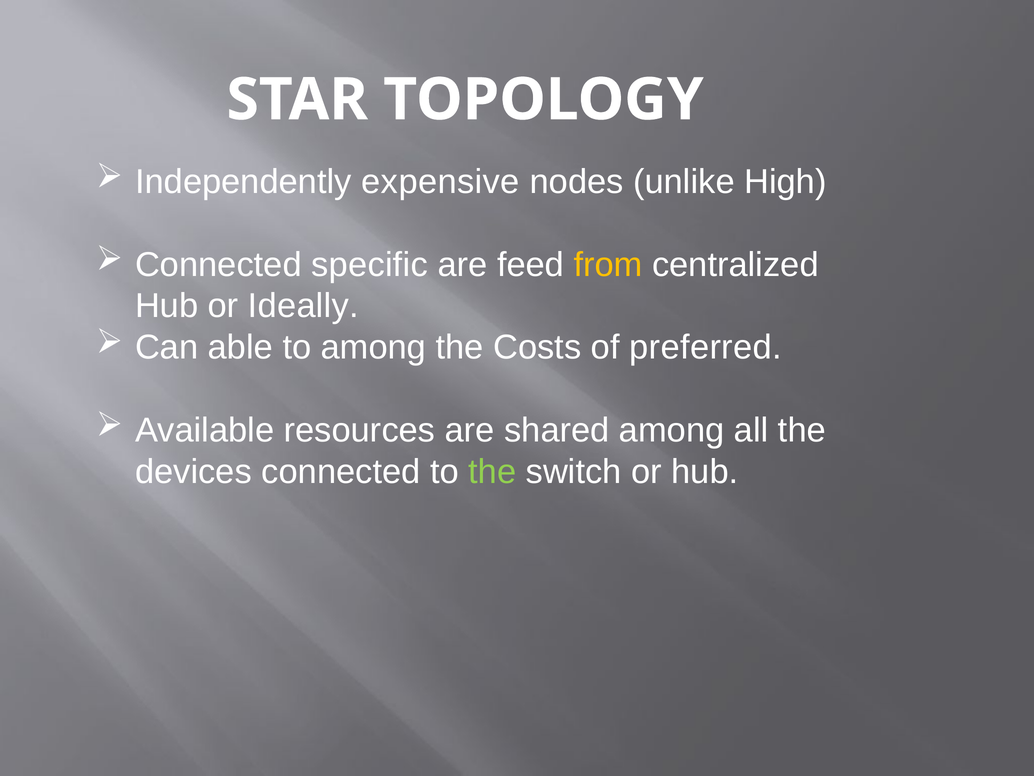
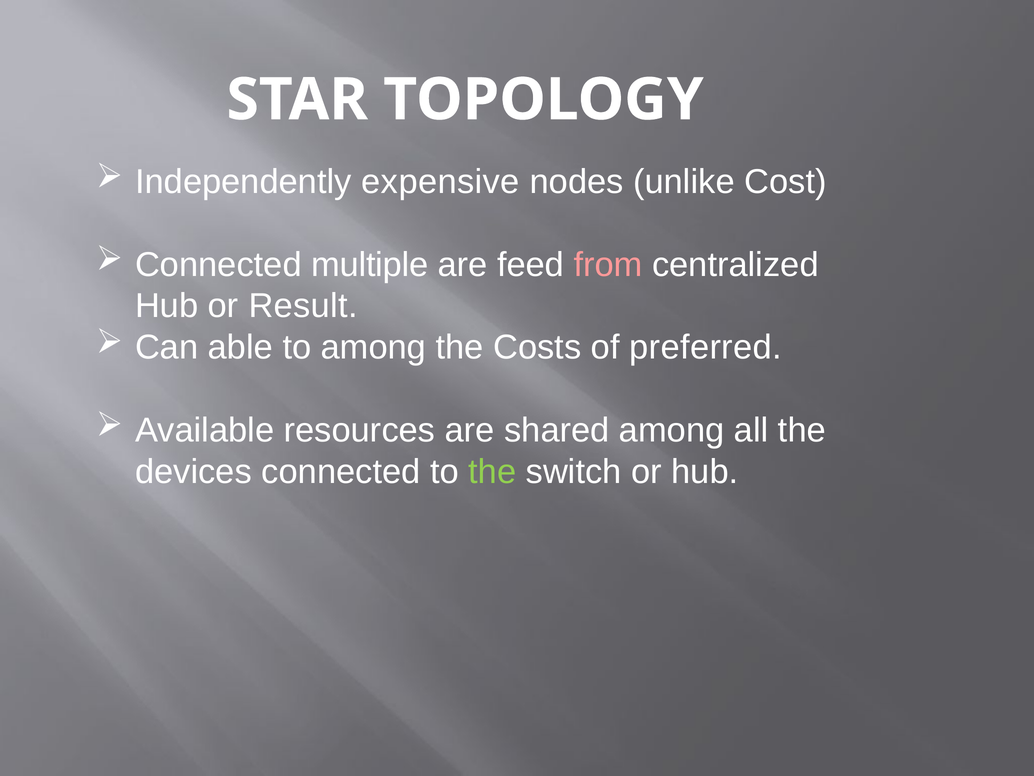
High: High -> Cost
specific: specific -> multiple
from colour: yellow -> pink
Ideally: Ideally -> Result
